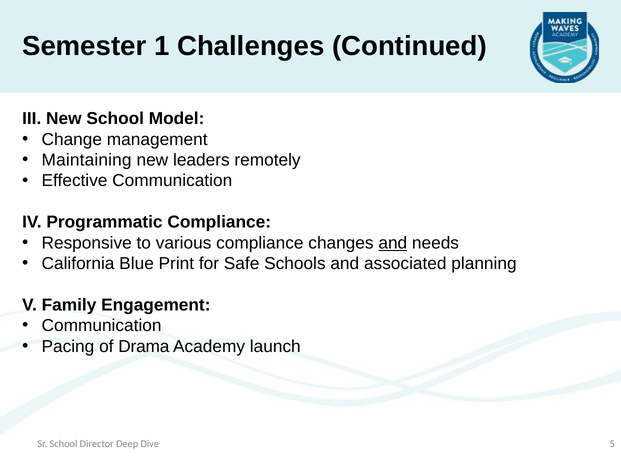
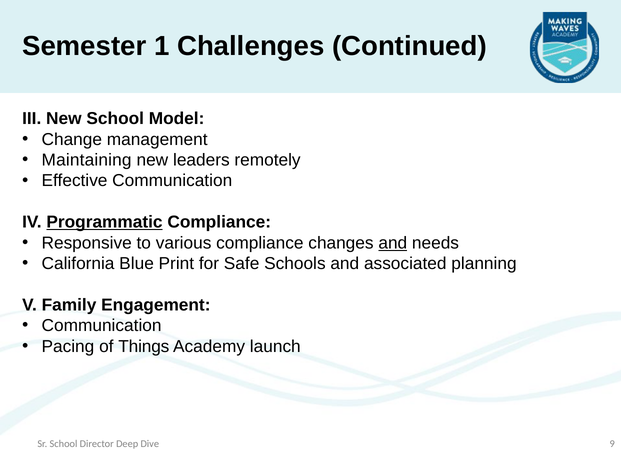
Programmatic underline: none -> present
Drama: Drama -> Things
5: 5 -> 9
